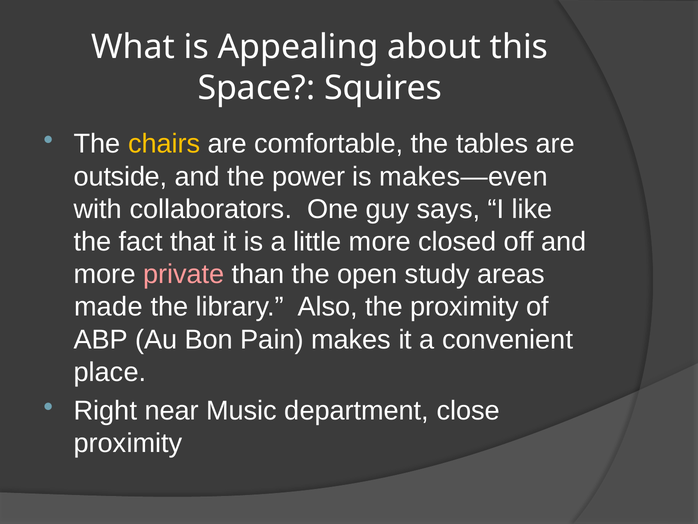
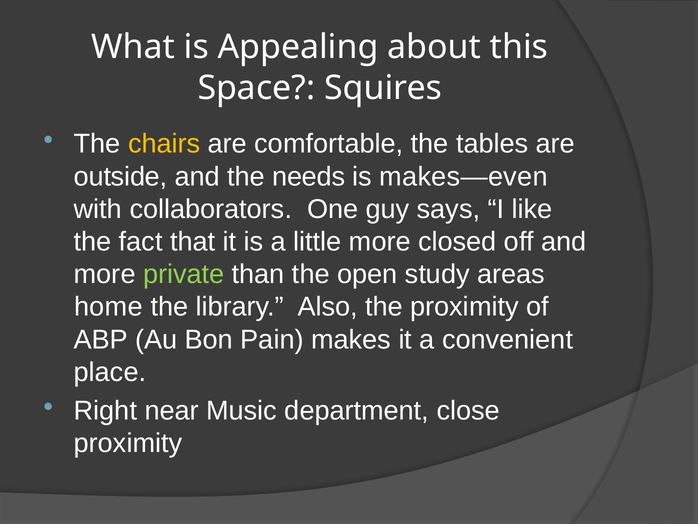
power: power -> needs
private colour: pink -> light green
made: made -> home
